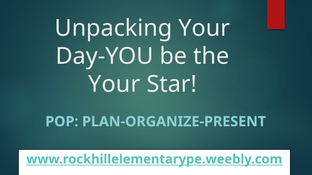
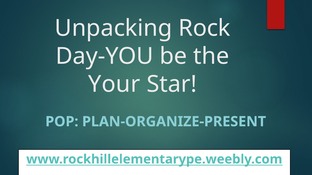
Unpacking Your: Your -> Rock
